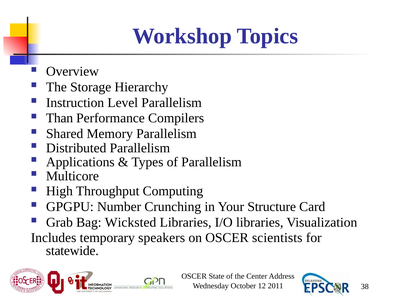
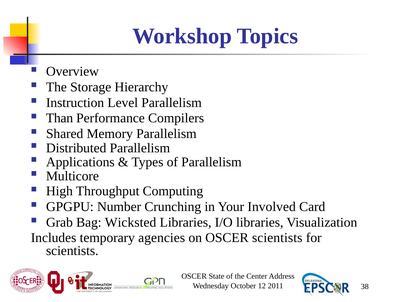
Structure: Structure -> Involved
speakers: speakers -> agencies
statewide at (72, 251): statewide -> scientists
